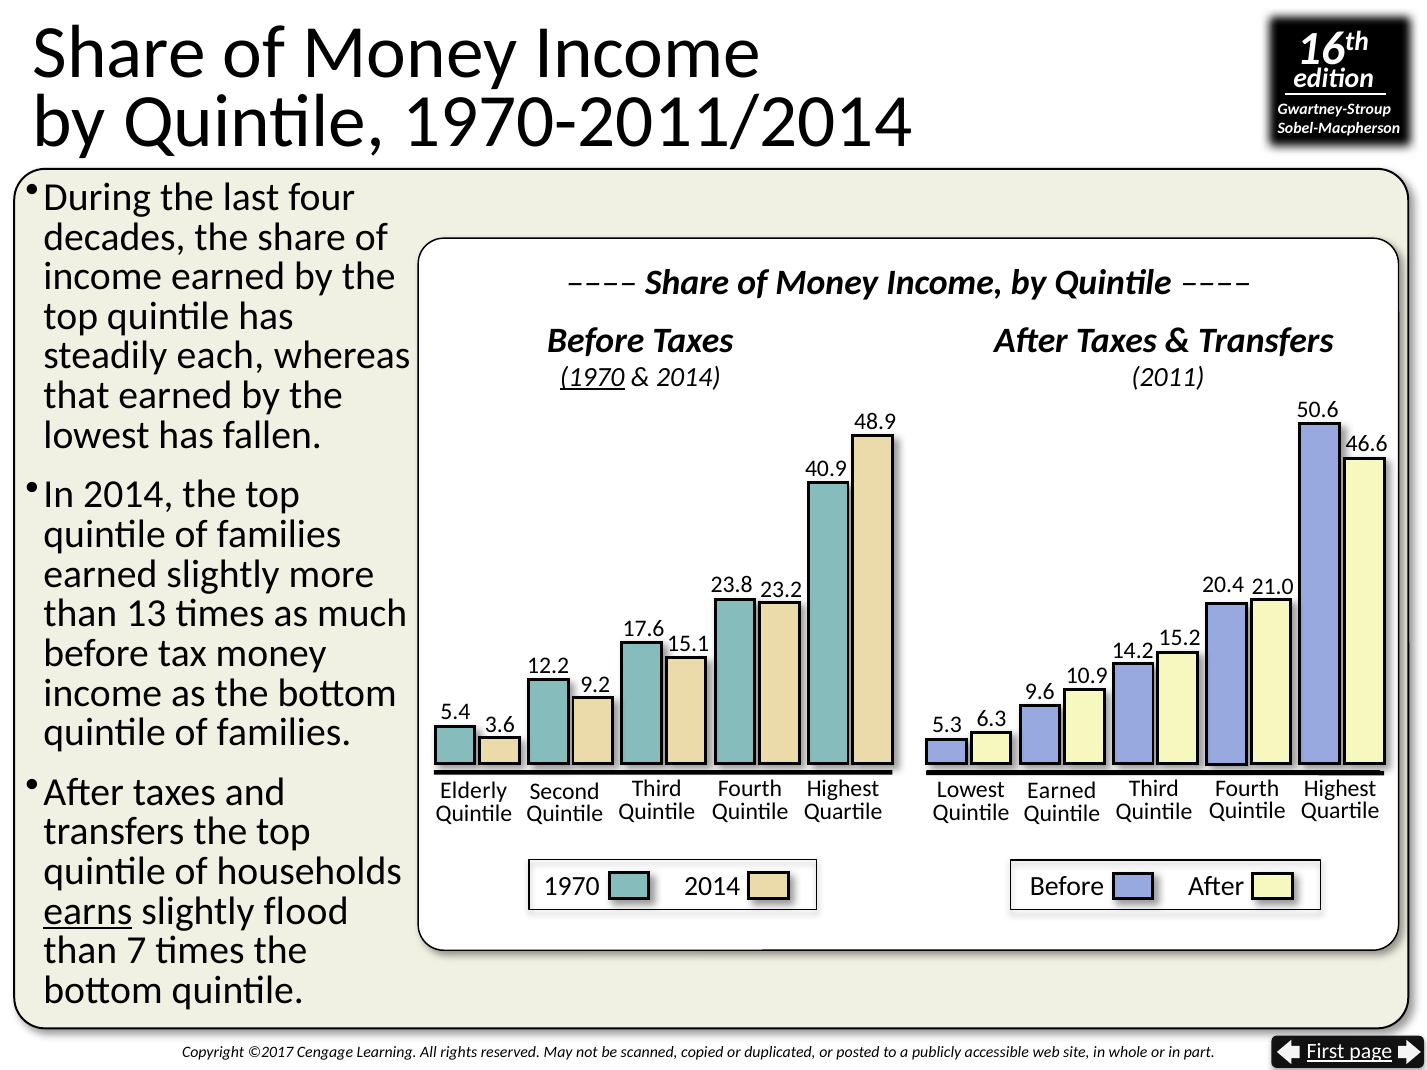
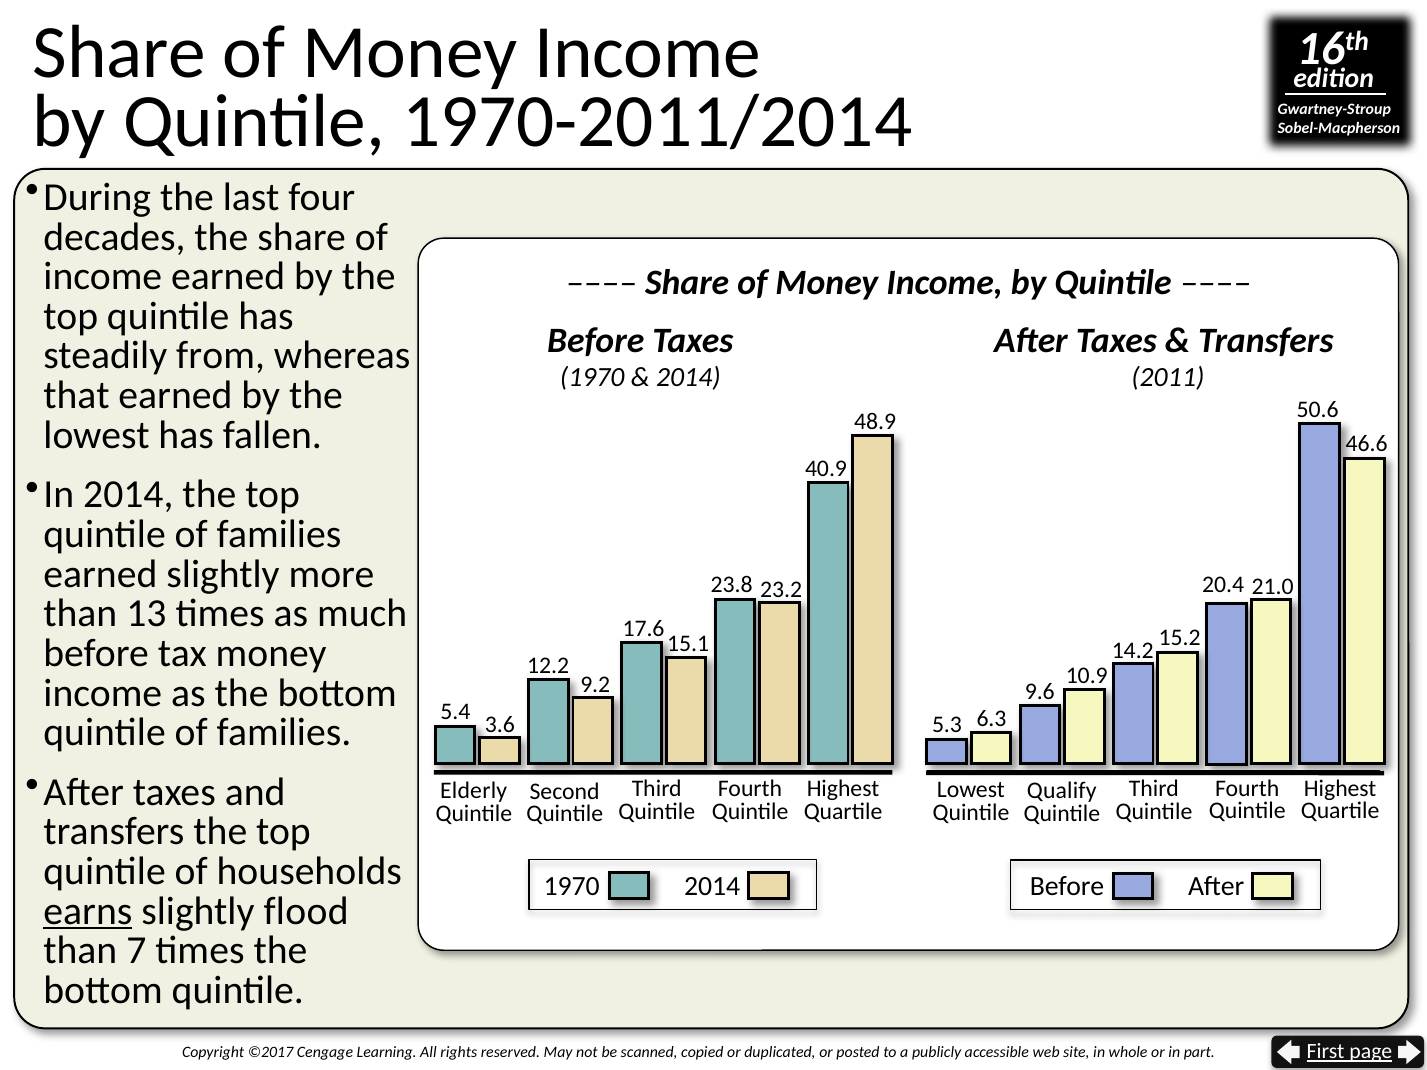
each: each -> from
1970 at (592, 377) underline: present -> none
Earned at (1062, 791): Earned -> Qualify
